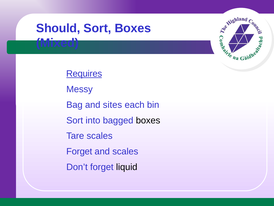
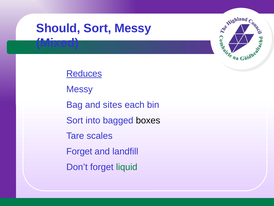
Sort Boxes: Boxes -> Messy
Requires: Requires -> Reduces
and scales: scales -> landfill
liquid colour: black -> green
